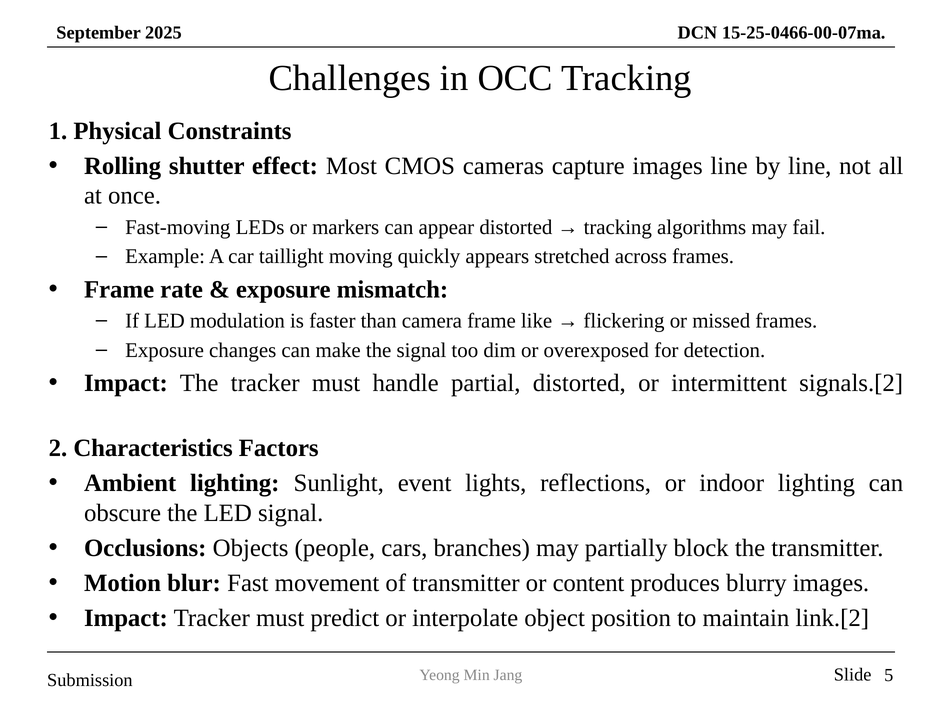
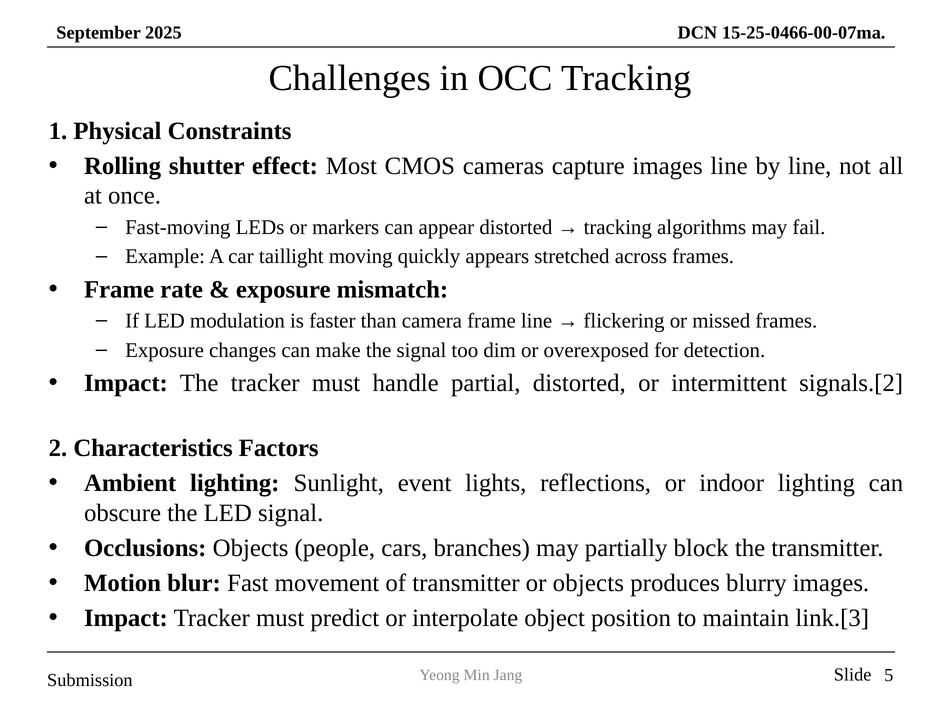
frame like: like -> line
or content: content -> objects
link.[2: link.[2 -> link.[3
